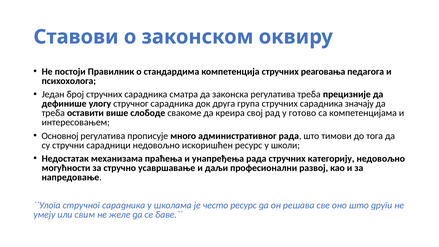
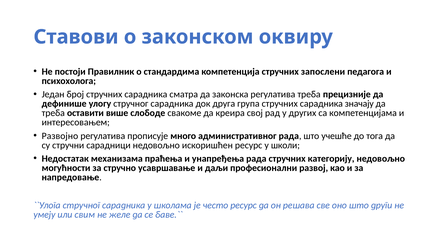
реаговања: реаговања -> запослени
готово: готово -> других
Основној: Основној -> Развојно
тимови: тимови -> учешће
